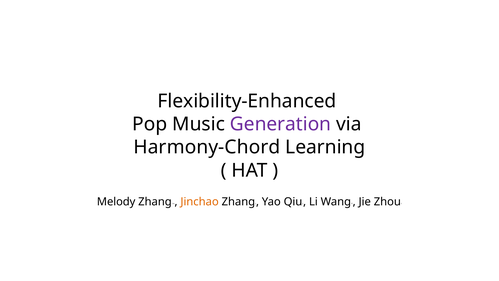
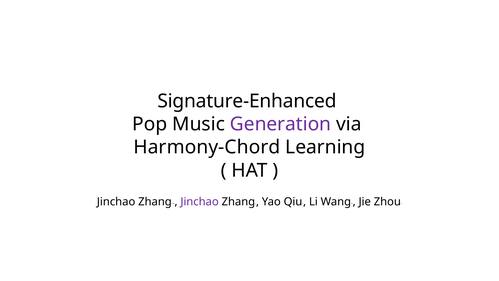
Flexibility-Enhanced: Flexibility-Enhanced -> Signature-Enhanced
Melody at (116, 202): Melody -> Jinchao
Jinchao at (200, 202) colour: orange -> purple
